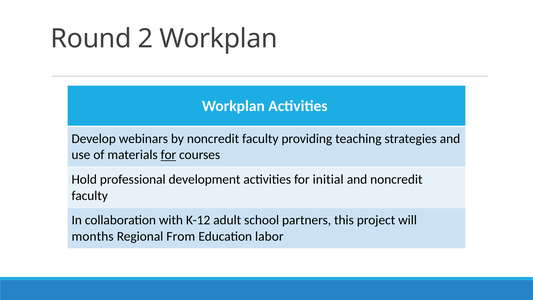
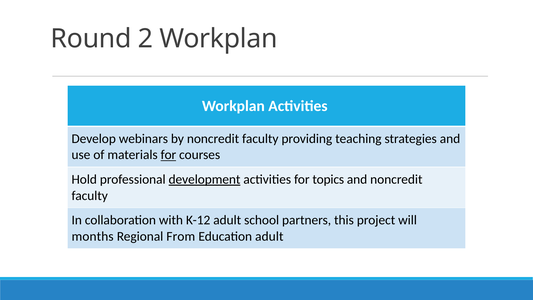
development underline: none -> present
initial: initial -> topics
Education labor: labor -> adult
